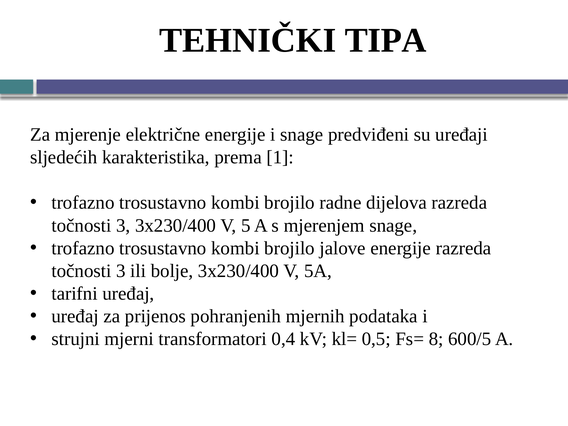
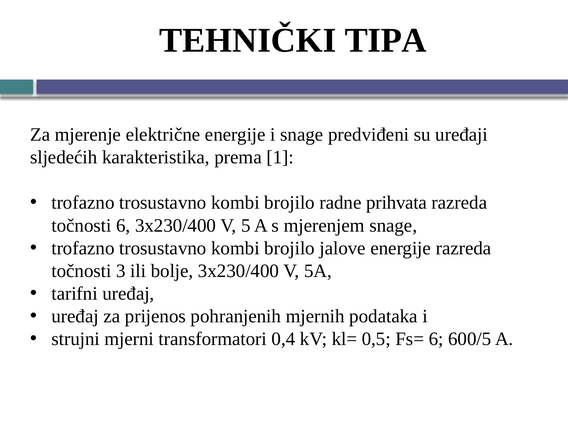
dijelova: dijelova -> prihvata
3 at (123, 225): 3 -> 6
Fs= 8: 8 -> 6
